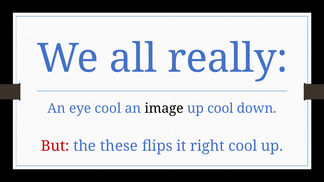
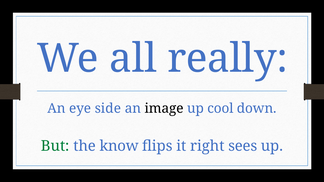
eye cool: cool -> side
But colour: red -> green
these: these -> know
right cool: cool -> sees
